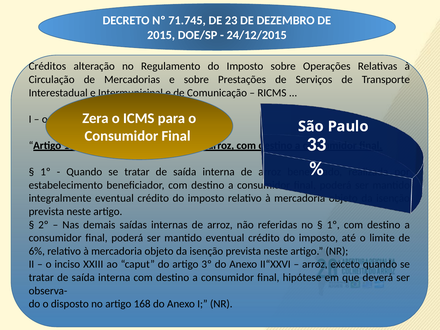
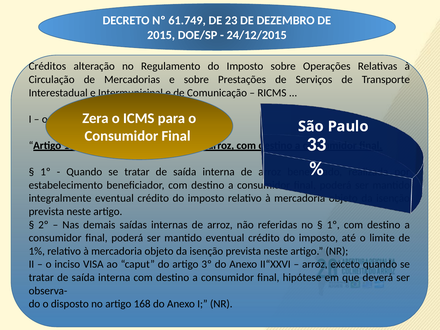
71.745: 71.745 -> 61.749
6%: 6% -> 1%
XXIII: XXIII -> VISA
